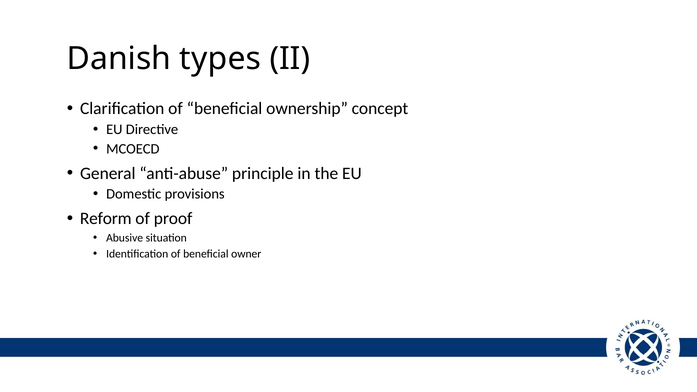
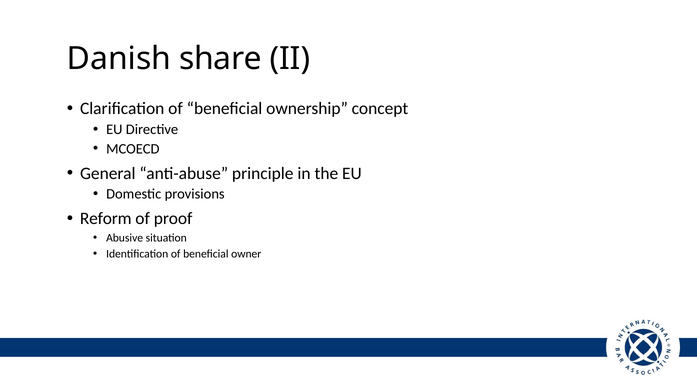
types: types -> share
